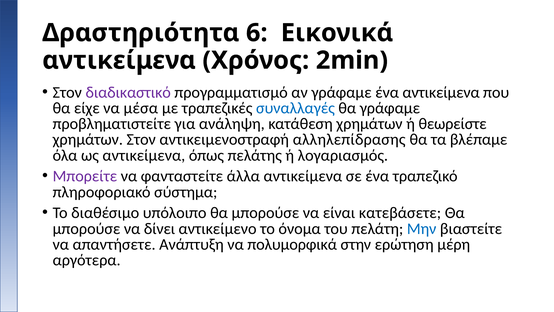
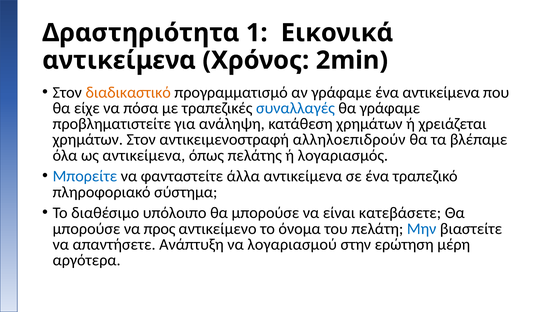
6: 6 -> 1
διαδικαστικό colour: purple -> orange
μέσα: μέσα -> πόσα
θεωρείστε: θεωρείστε -> χρειάζεται
αλληλεπίδρασης: αλληλεπίδρασης -> αλληλοεπιδρούν
Μπορείτε colour: purple -> blue
δίνει: δίνει -> προς
πολυμορφικά: πολυμορφικά -> λογαριασμού
